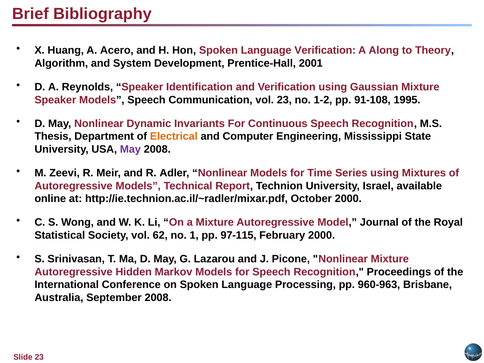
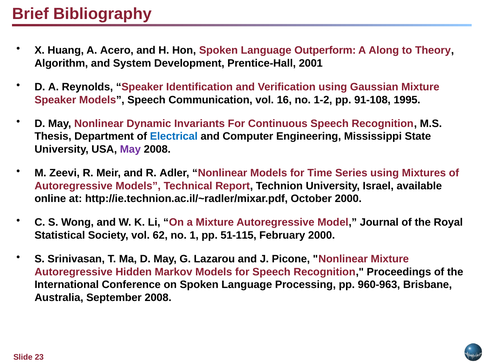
Language Verification: Verification -> Outperform
vol 23: 23 -> 16
Electrical colour: orange -> blue
97‑115: 97‑115 -> 51‑115
